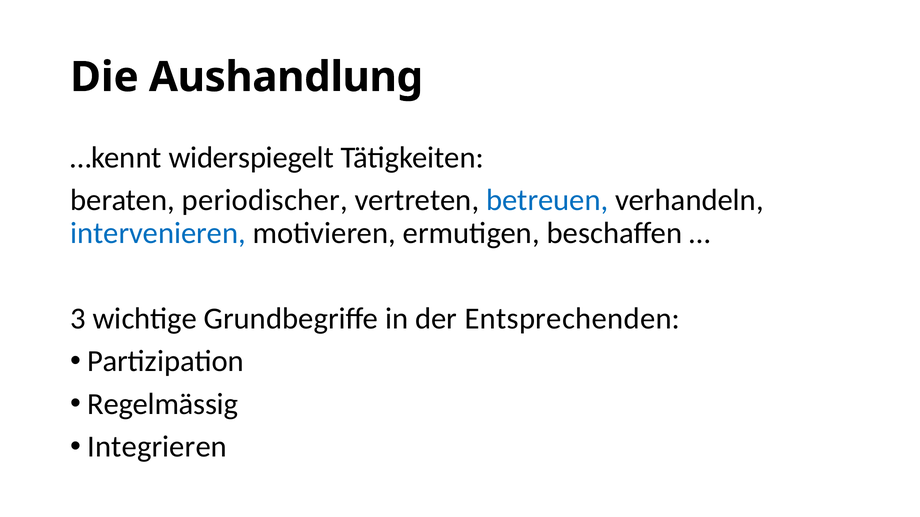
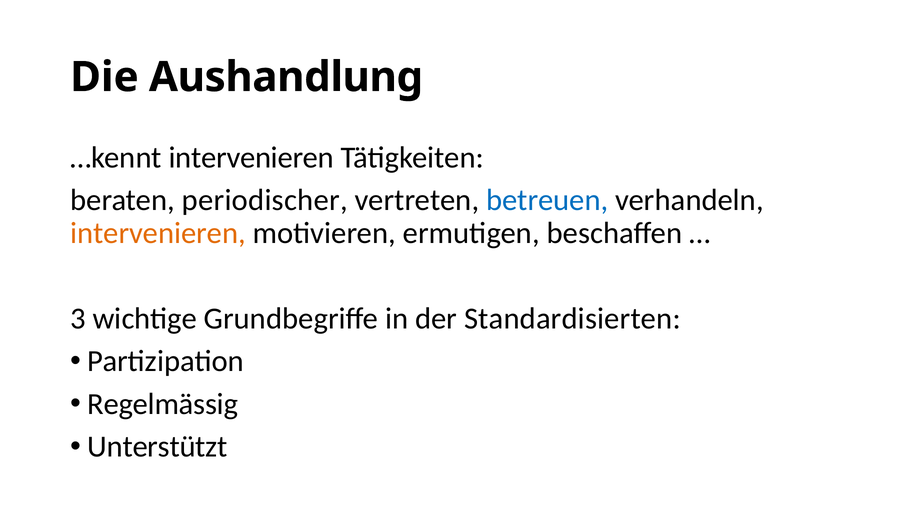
…kennt widerspiegelt: widerspiegelt -> intervenieren
intervenieren at (158, 233) colour: blue -> orange
Entsprechenden: Entsprechenden -> Standardisierten
Integrieren: Integrieren -> Unterstützt
